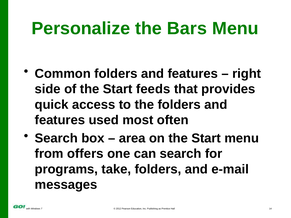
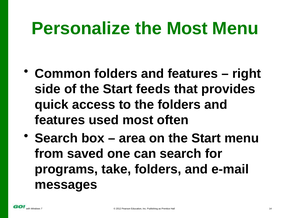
the Bars: Bars -> Most
offers: offers -> saved
